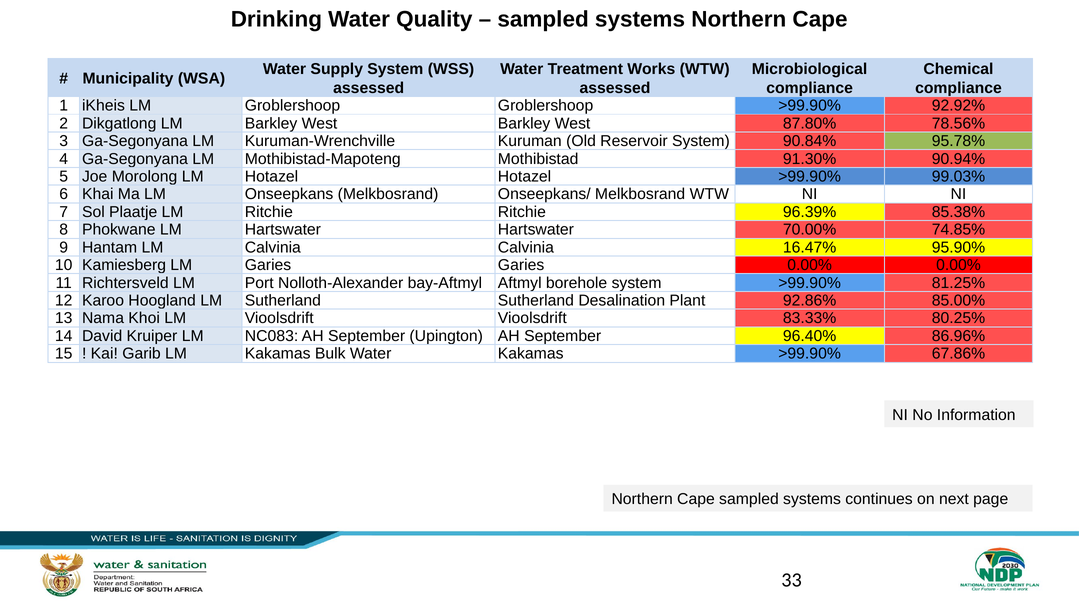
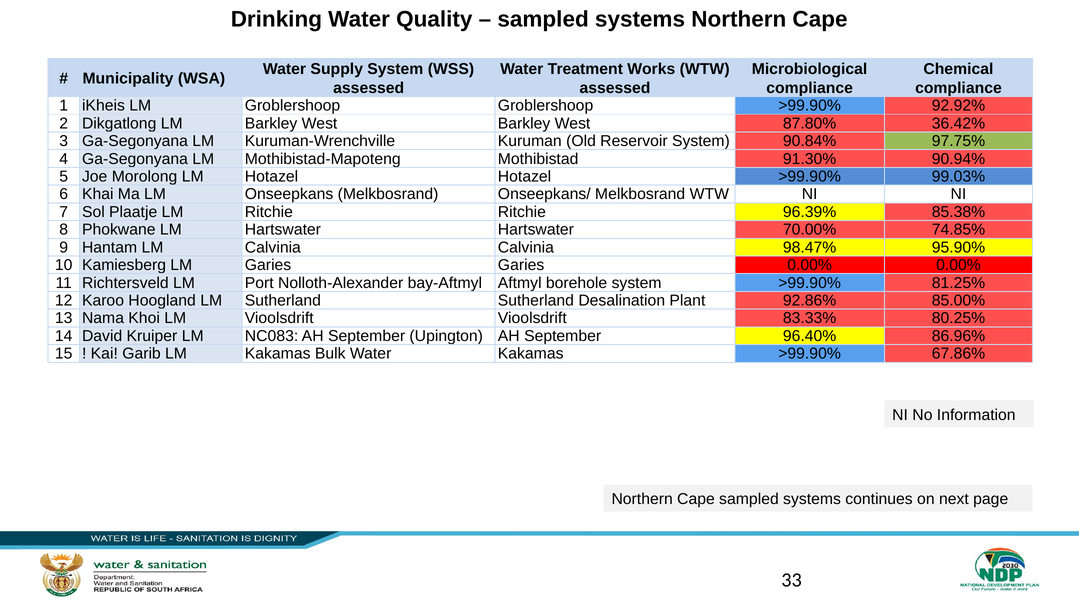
78.56%: 78.56% -> 36.42%
95.78%: 95.78% -> 97.75%
16.47%: 16.47% -> 98.47%
